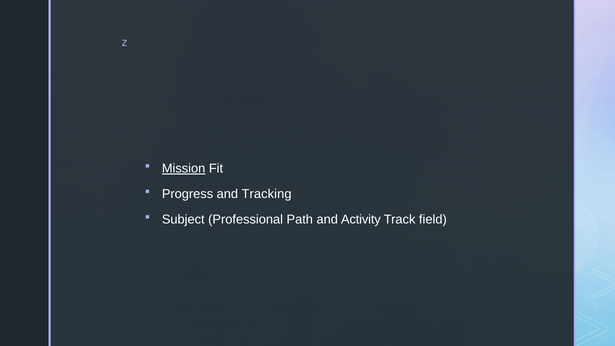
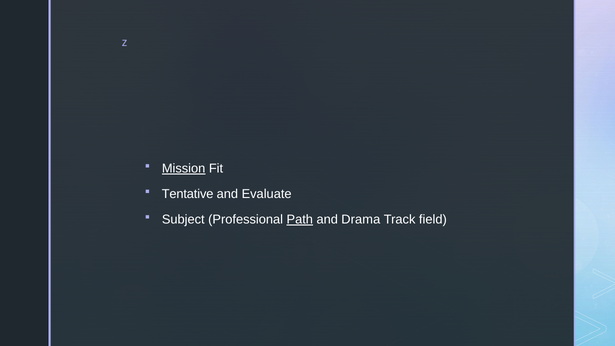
Progress: Progress -> Tentative
Tracking: Tracking -> Evaluate
Path underline: none -> present
Activity: Activity -> Drama
